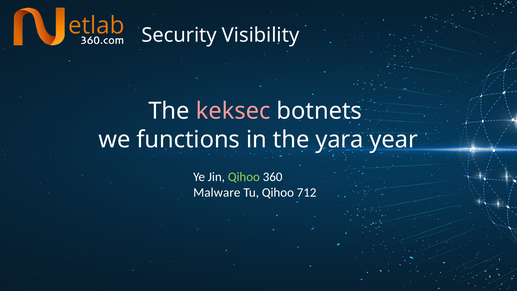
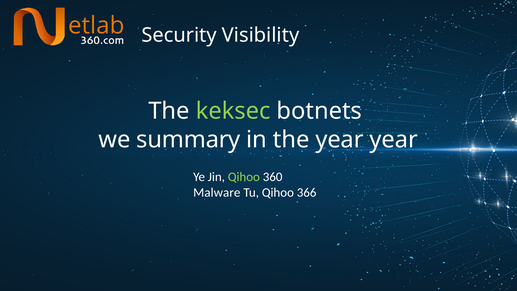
keksec colour: pink -> light green
functions: functions -> summary
the yara: yara -> year
712: 712 -> 366
